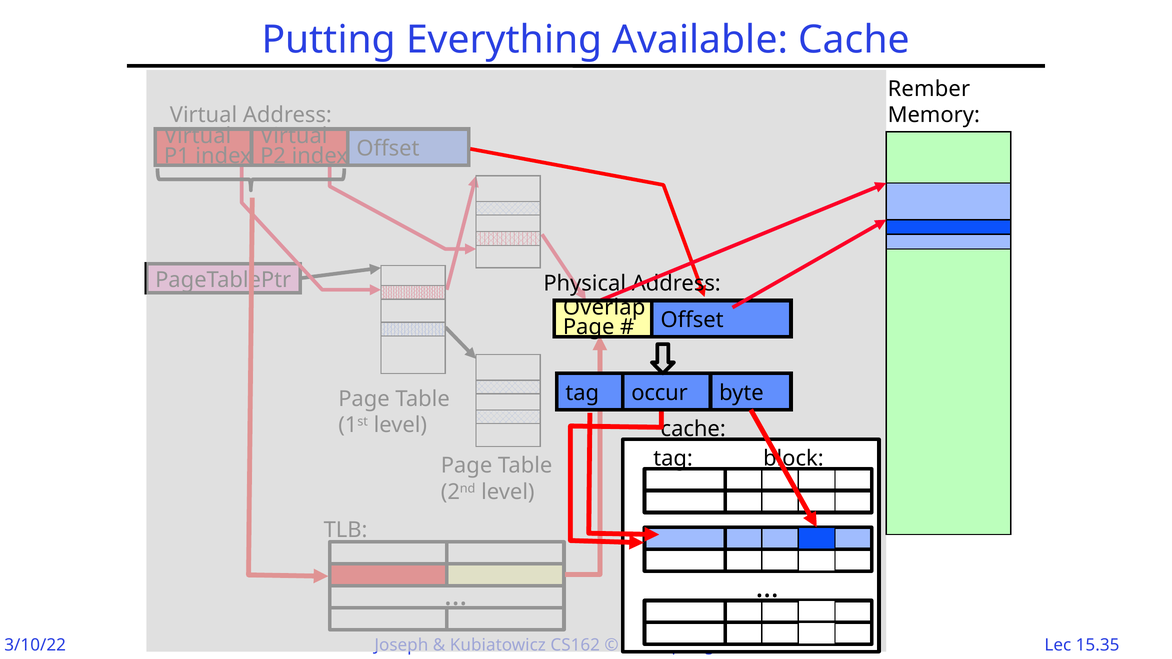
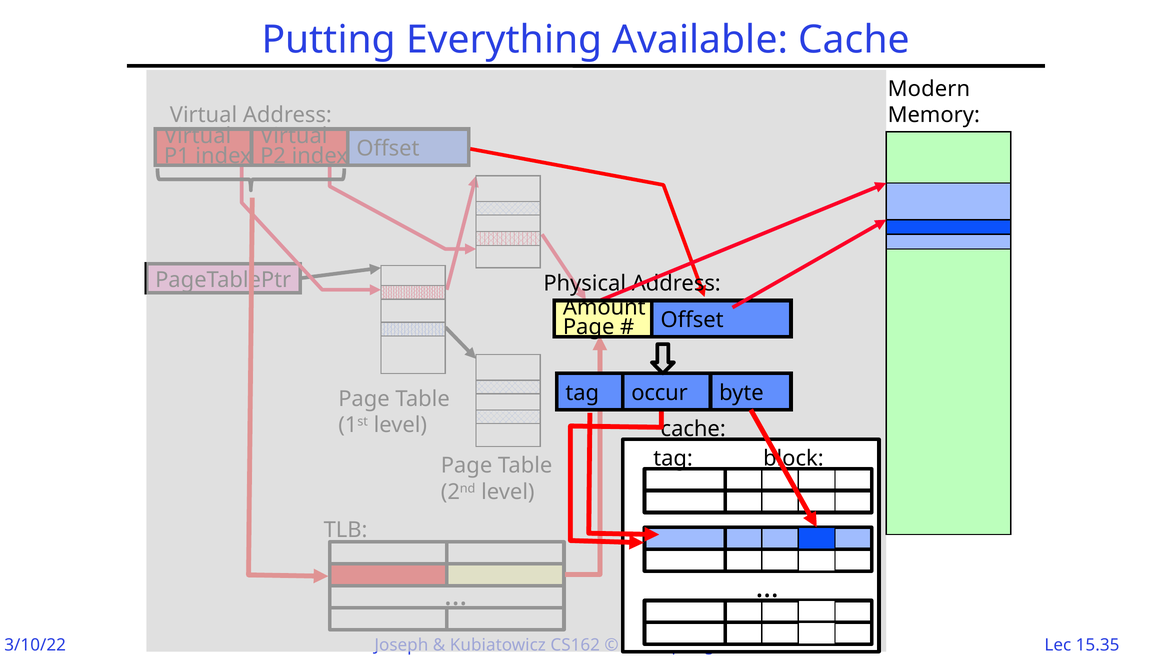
Rember: Rember -> Modern
Overlap: Overlap -> Amount
